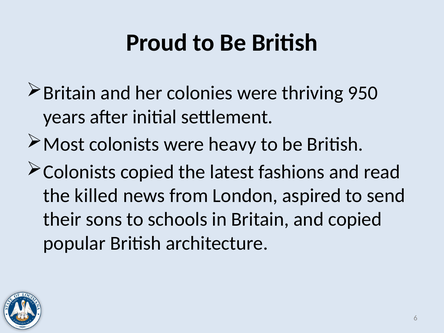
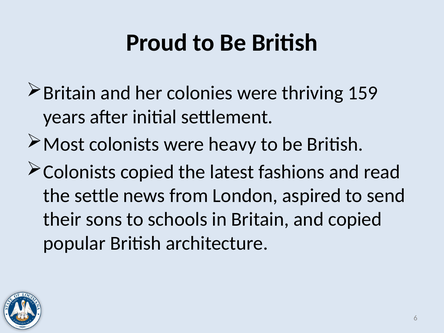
950: 950 -> 159
killed: killed -> settle
